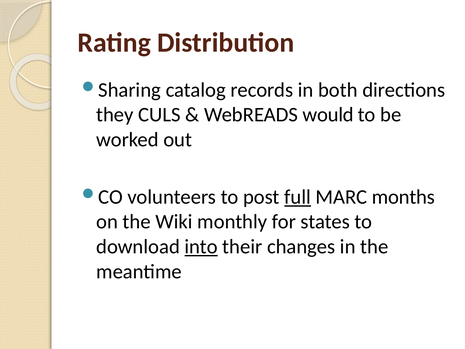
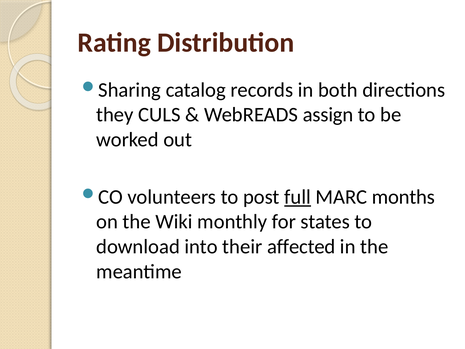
would: would -> assign
into underline: present -> none
changes: changes -> affected
